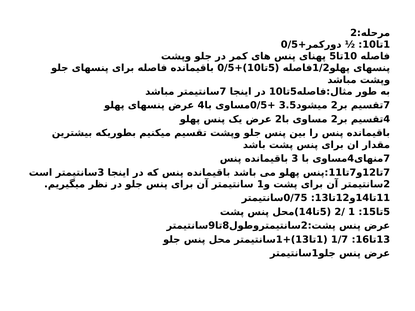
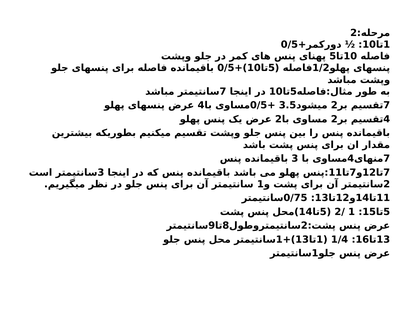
1/7: 1/7 -> 1/4
